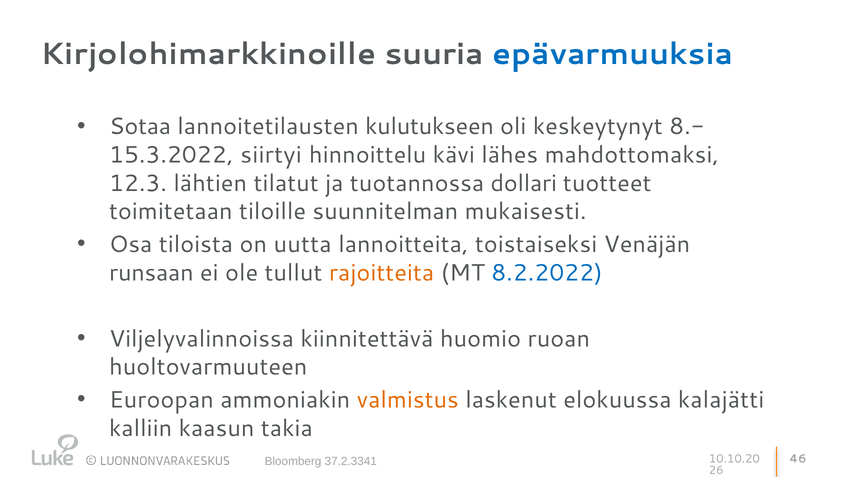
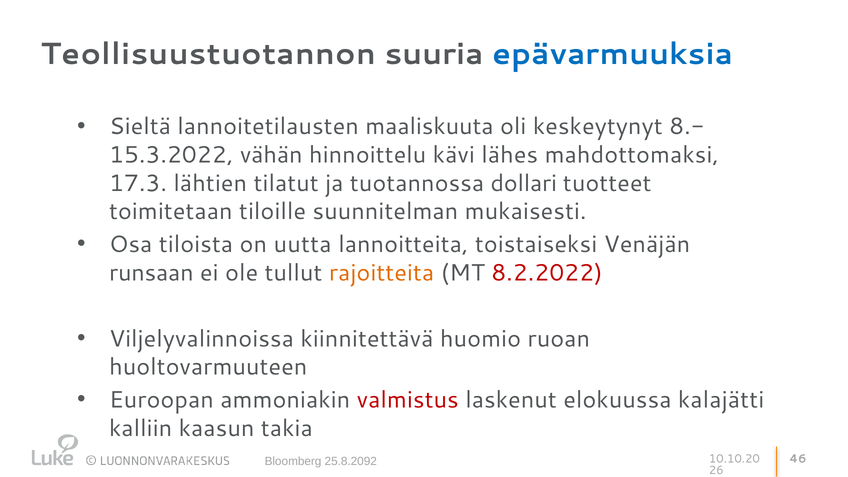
Kirjolohimarkkinoille: Kirjolohimarkkinoille -> Teollisuustuotannon
Sotaa: Sotaa -> Sieltä
kulutukseen: kulutukseen -> maaliskuuta
siirtyi: siirtyi -> vähän
12.3: 12.3 -> 17.3
8.2.2022 colour: blue -> red
valmistus colour: orange -> red
37.2.3341: 37.2.3341 -> 25.8.2092
